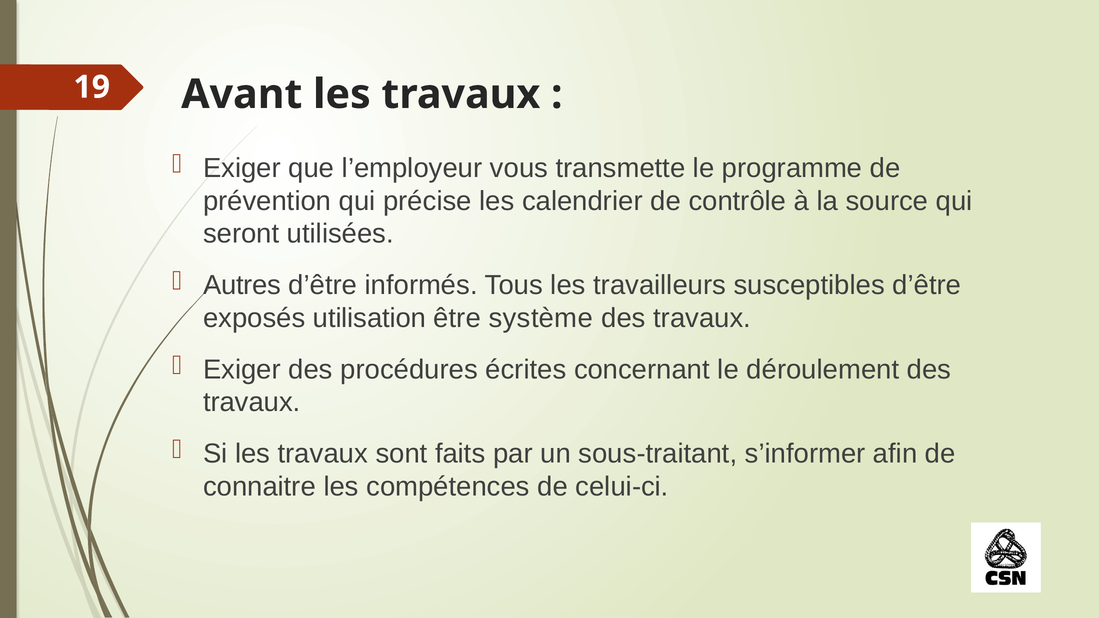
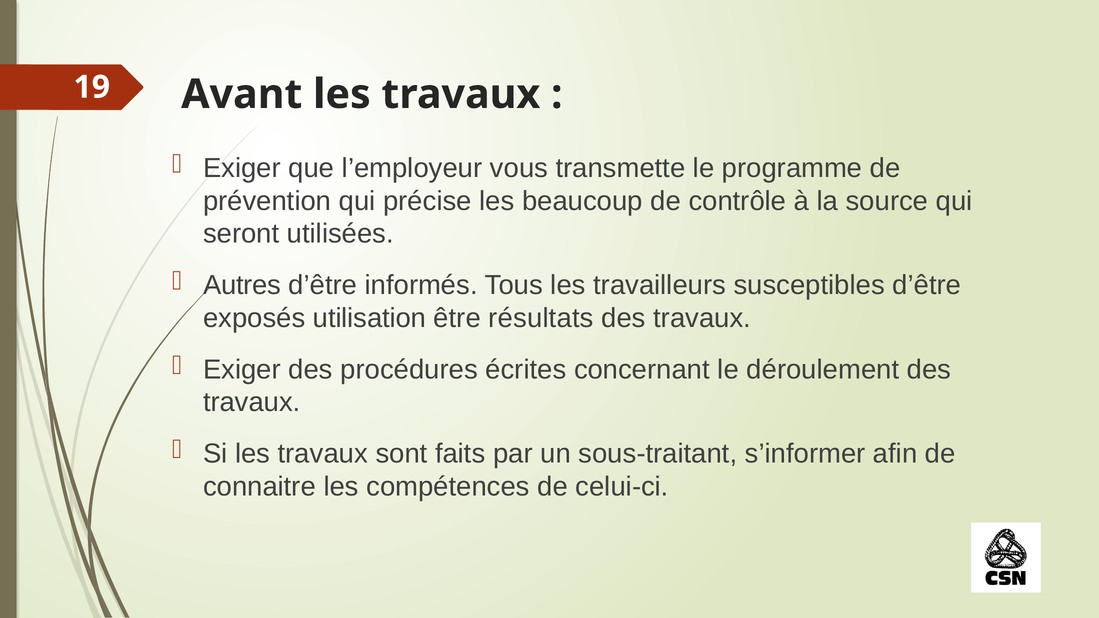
calendrier: calendrier -> beaucoup
système: système -> résultats
